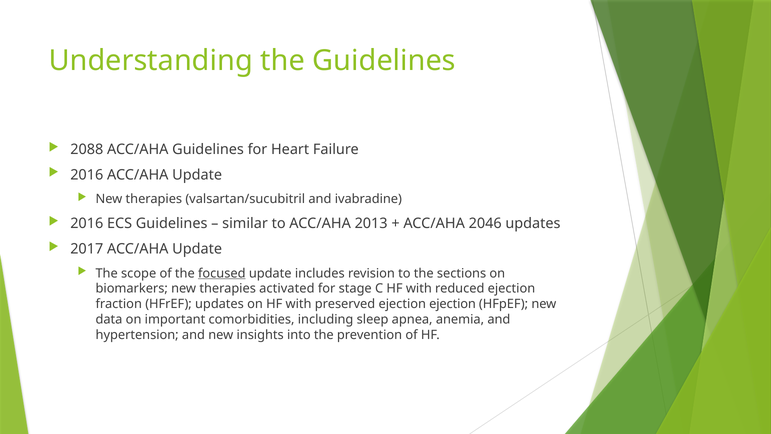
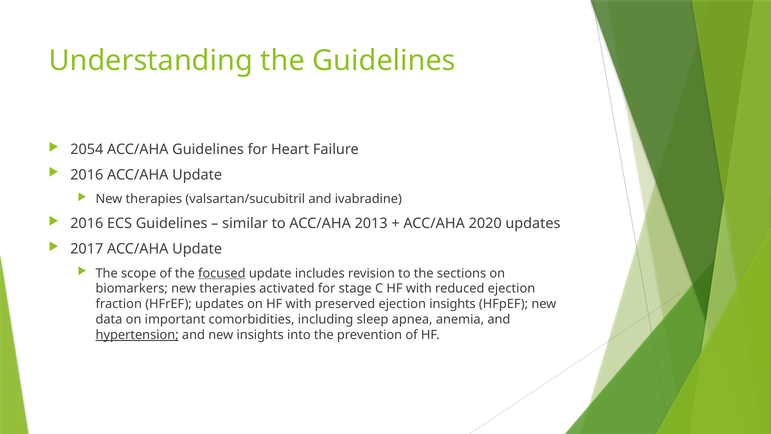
2088: 2088 -> 2054
2046: 2046 -> 2020
ejection ejection: ejection -> insights
hypertension underline: none -> present
